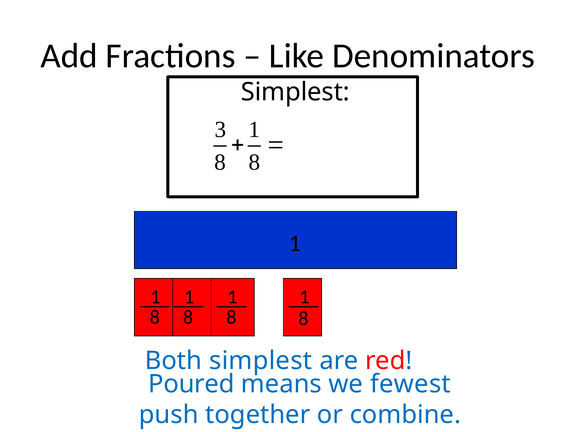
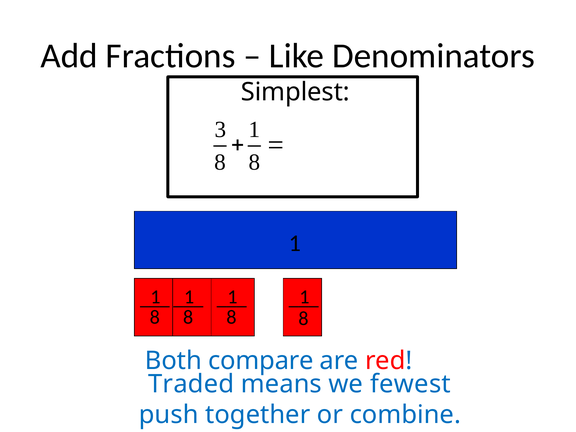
Both simplest: simplest -> compare
Poured: Poured -> Traded
